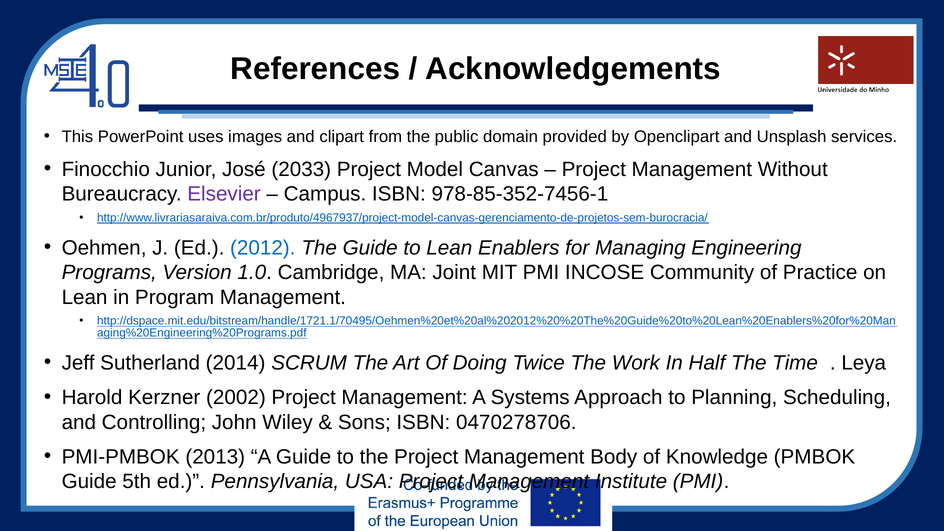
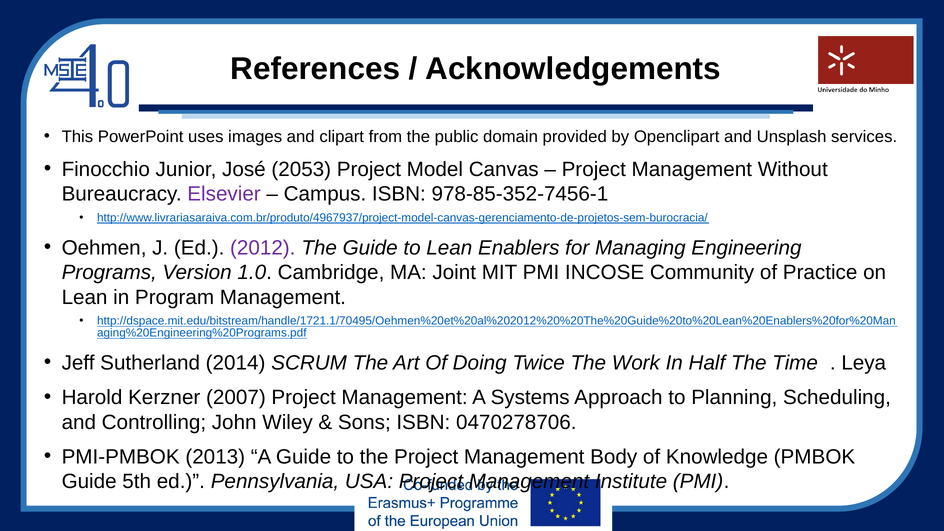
2033: 2033 -> 2053
2012 colour: blue -> purple
2002: 2002 -> 2007
